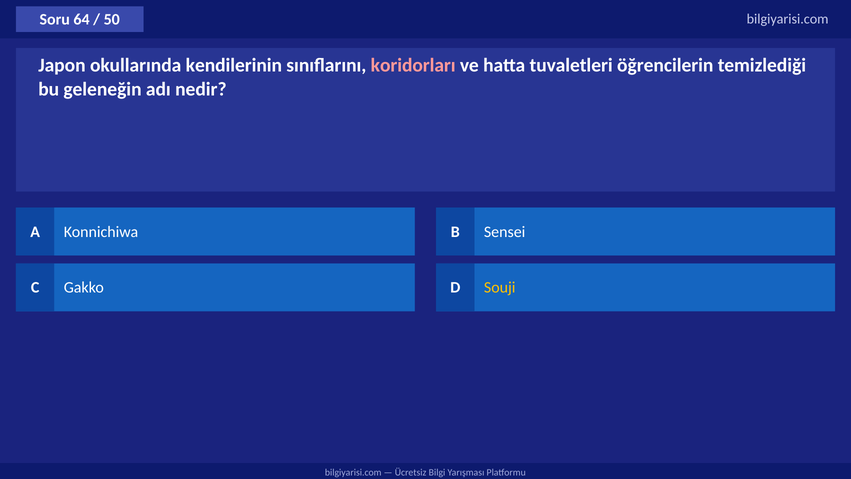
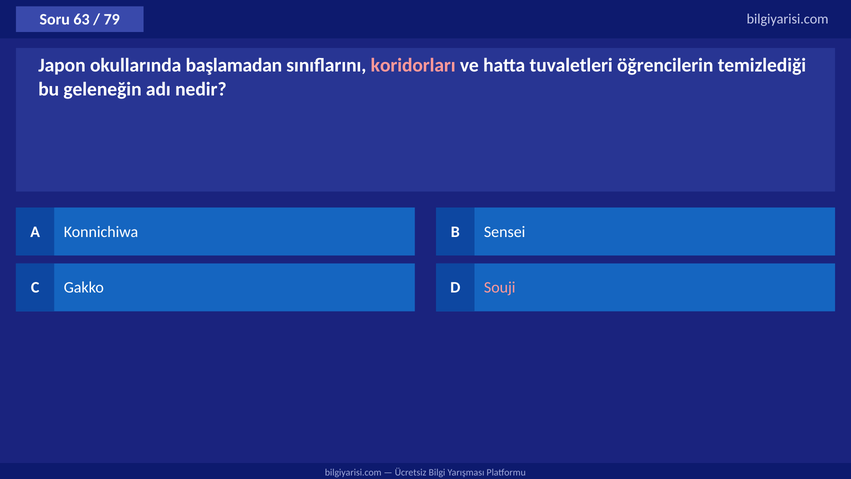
64: 64 -> 63
50: 50 -> 79
kendilerinin: kendilerinin -> başlamadan
Souji colour: yellow -> pink
